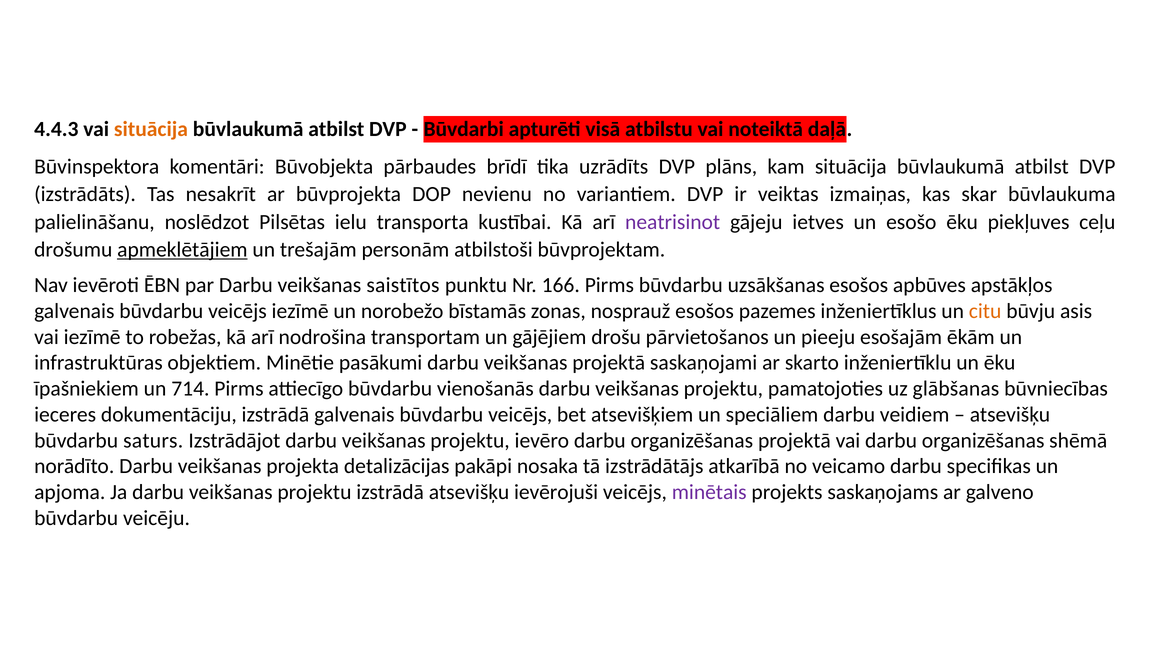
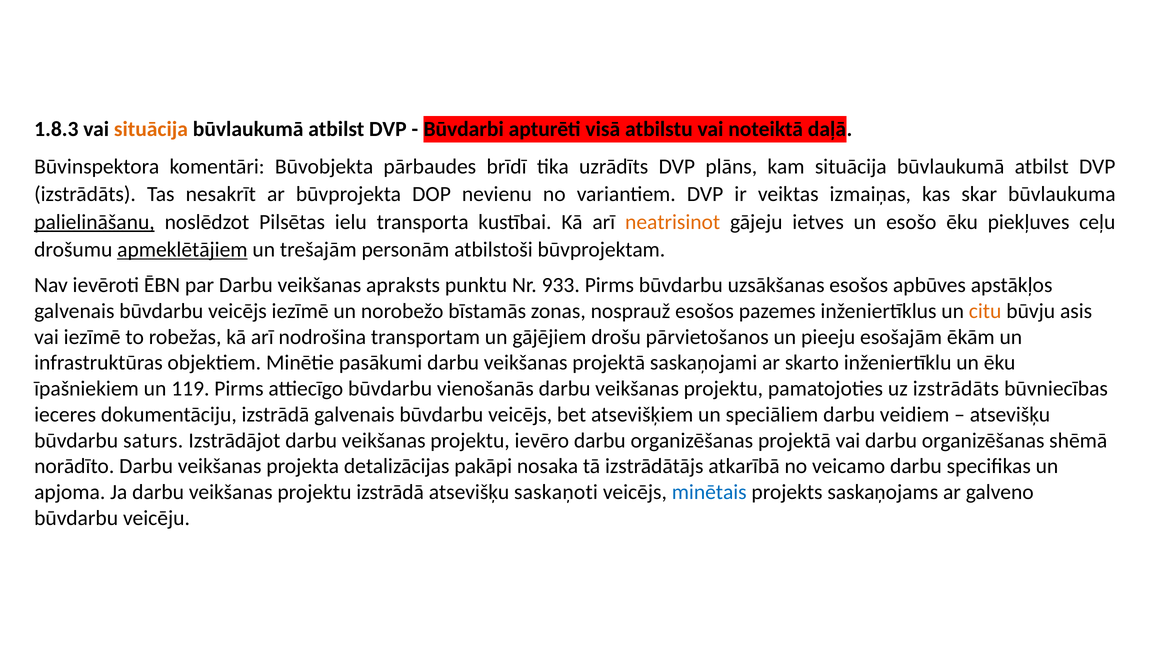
4.4.3: 4.4.3 -> 1.8.3
palielināšanu underline: none -> present
neatrisinot colour: purple -> orange
saistītos: saistītos -> apraksts
166: 166 -> 933
714: 714 -> 119
uz glābšanas: glābšanas -> izstrādāts
ievērojuši: ievērojuši -> saskaņoti
minētais colour: purple -> blue
